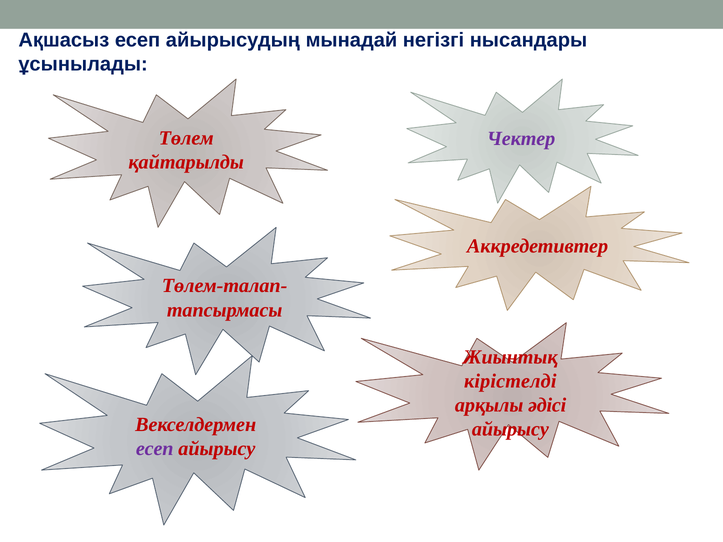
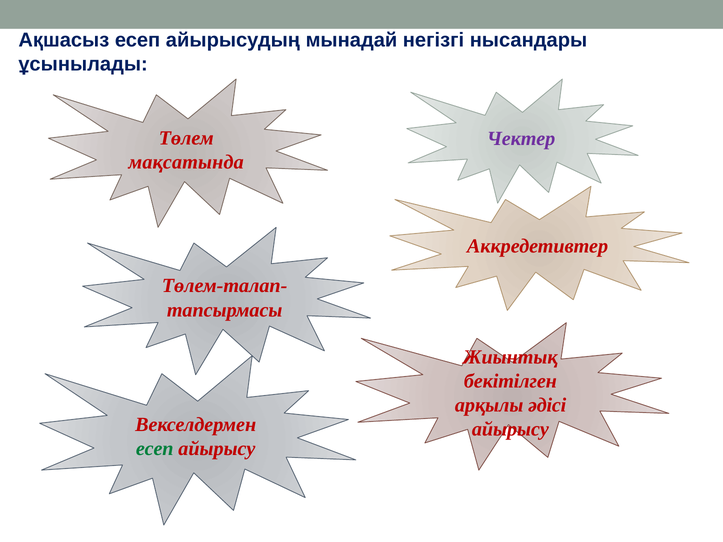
қайтарылды: қайтарылды -> мақсатында
кірістелді: кірістелді -> бекітілген
есеп at (155, 449) colour: purple -> green
